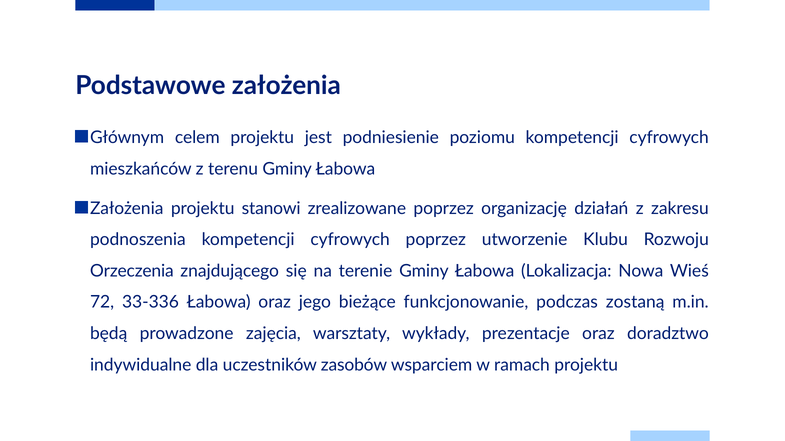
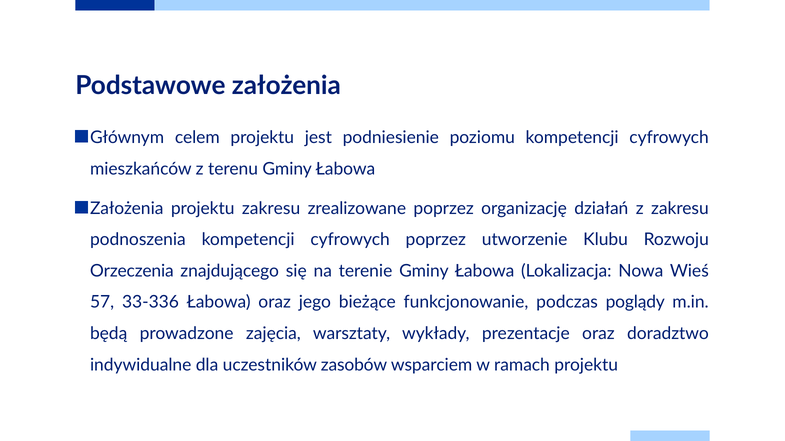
projektu stanowi: stanowi -> zakresu
72: 72 -> 57
zostaną: zostaną -> poglądy
